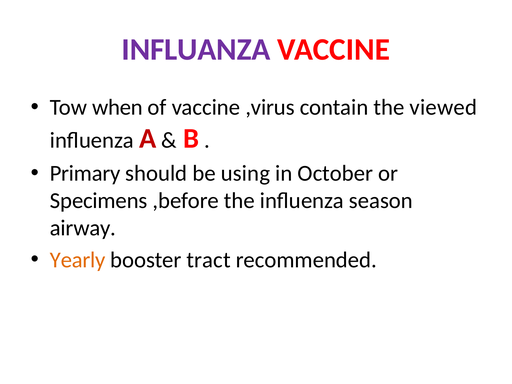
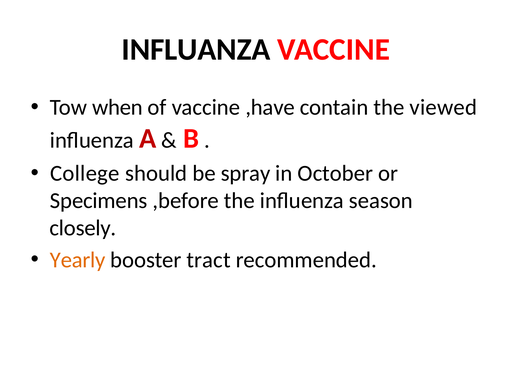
INFLUANZA colour: purple -> black
,virus: ,virus -> ,have
Primary: Primary -> College
using: using -> spray
airway: airway -> closely
